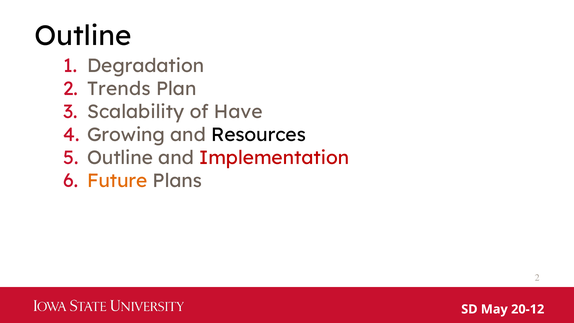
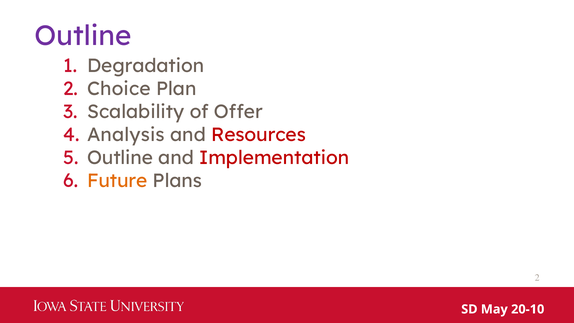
Outline at (83, 36) colour: black -> purple
Trends: Trends -> Choice
Have: Have -> Offer
Growing: Growing -> Analysis
Resources colour: black -> red
20-12: 20-12 -> 20-10
